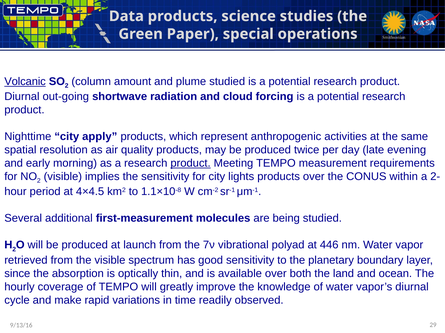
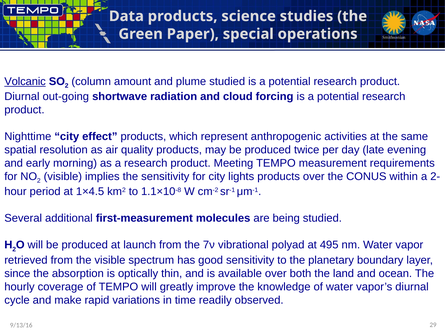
apply: apply -> effect
product at (191, 164) underline: present -> none
4×4.5: 4×4.5 -> 1×4.5
446: 446 -> 495
